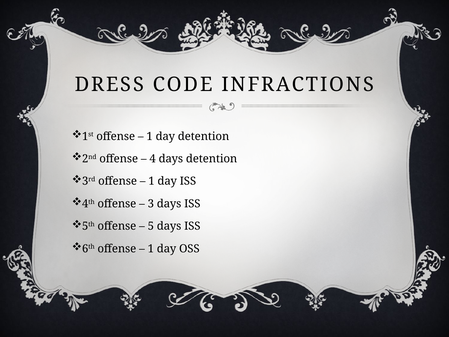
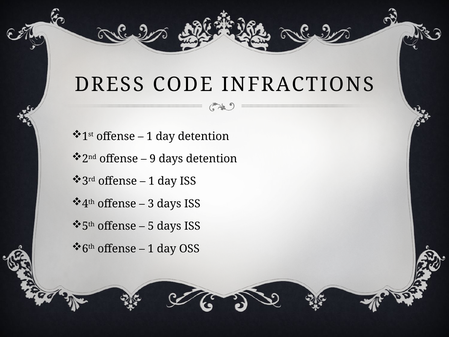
4: 4 -> 9
